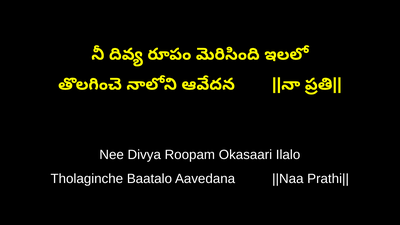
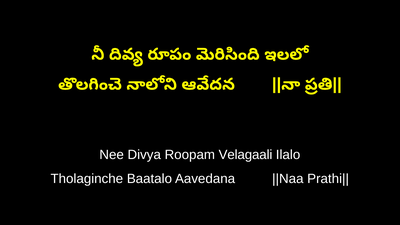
Okasaari: Okasaari -> Velagaali
